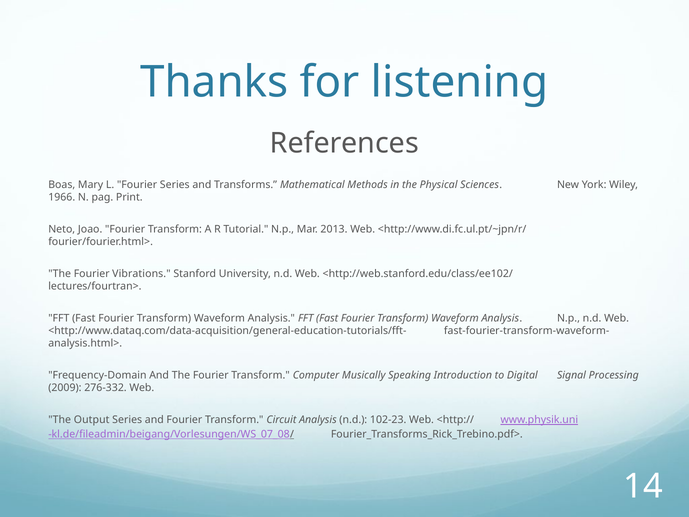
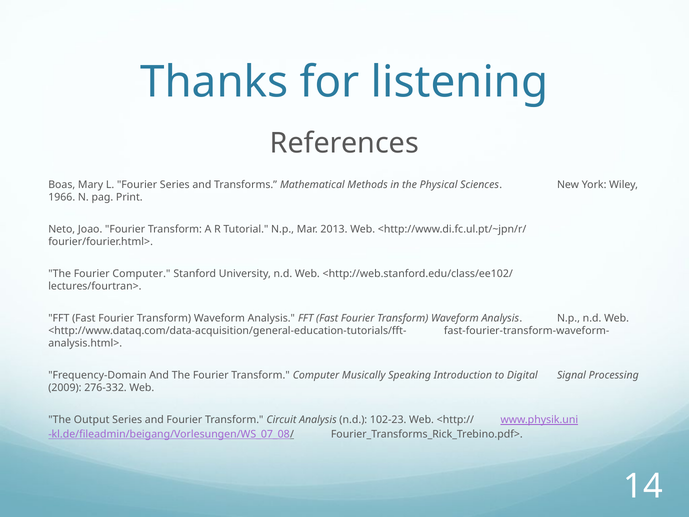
Fourier Vibrations: Vibrations -> Computer
